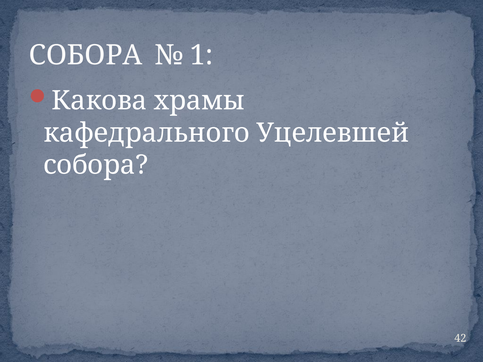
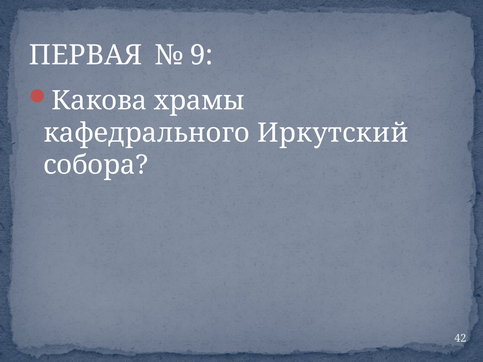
СОБОРА at (86, 55): СОБОРА -> ПЕРВАЯ
1: 1 -> 9
Уцелевшей: Уцелевшей -> Иркутский
